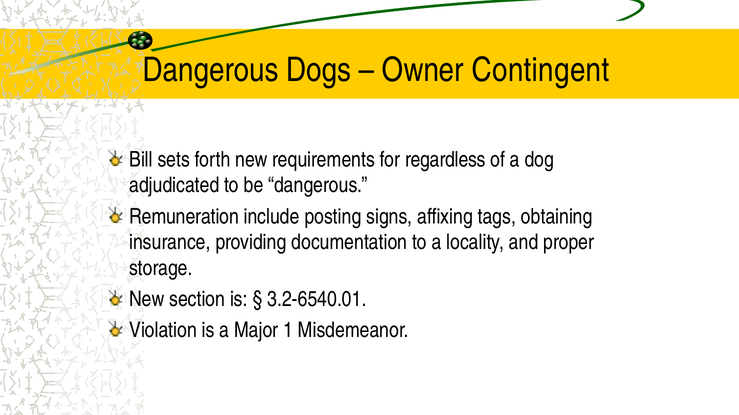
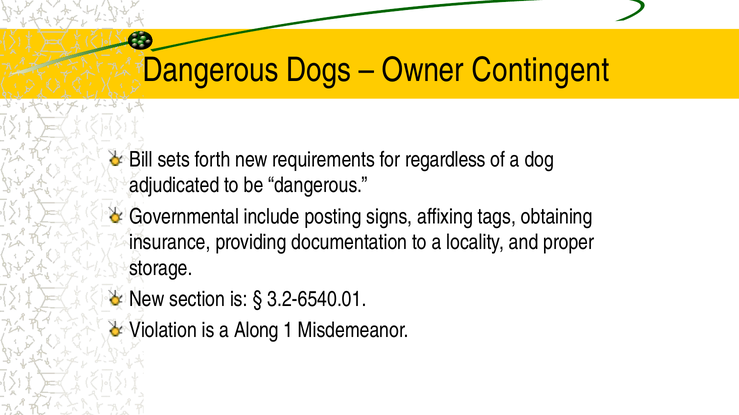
Remuneration: Remuneration -> Governmental
Major: Major -> Along
